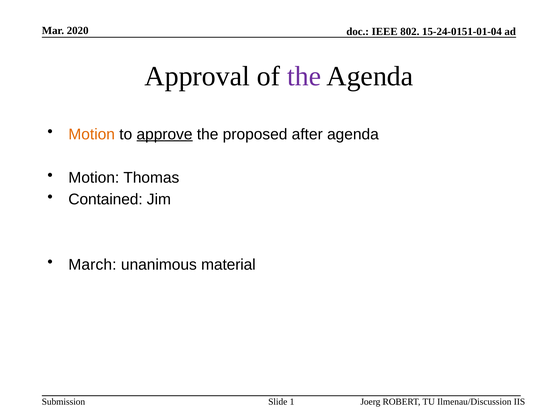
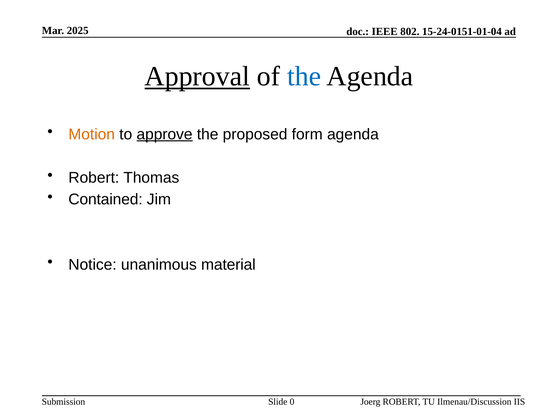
2020: 2020 -> 2025
Approval underline: none -> present
the at (304, 76) colour: purple -> blue
after: after -> form
Motion at (94, 178): Motion -> Robert
March: March -> Notice
1: 1 -> 0
